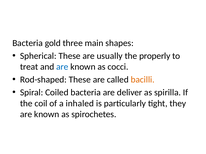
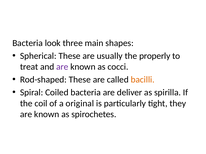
gold: gold -> look
are at (62, 67) colour: blue -> purple
inhaled: inhaled -> original
